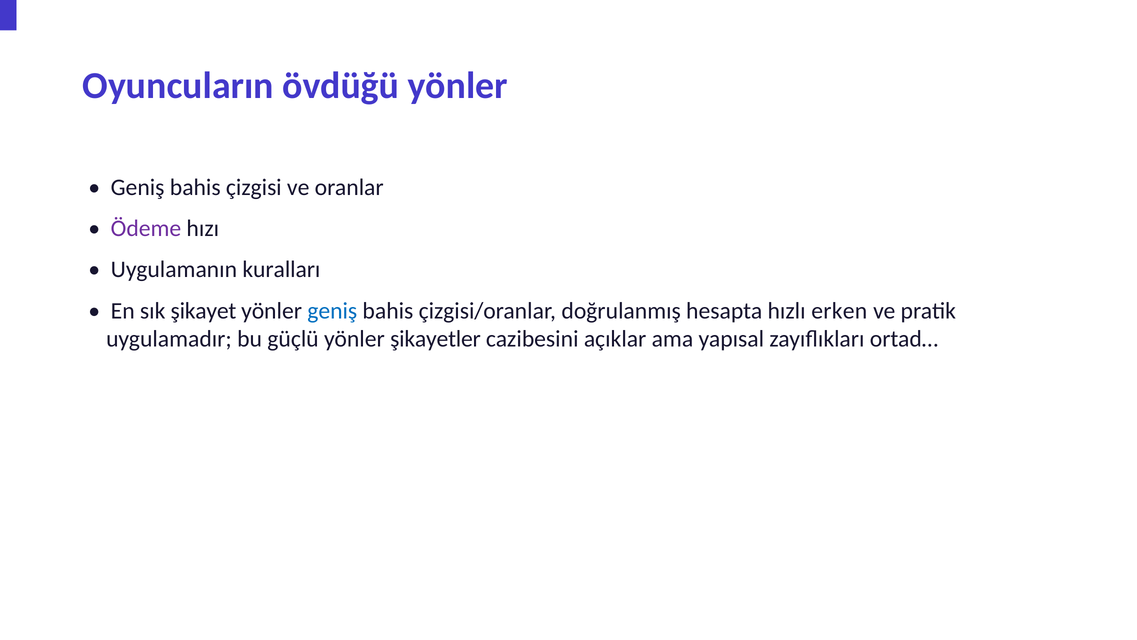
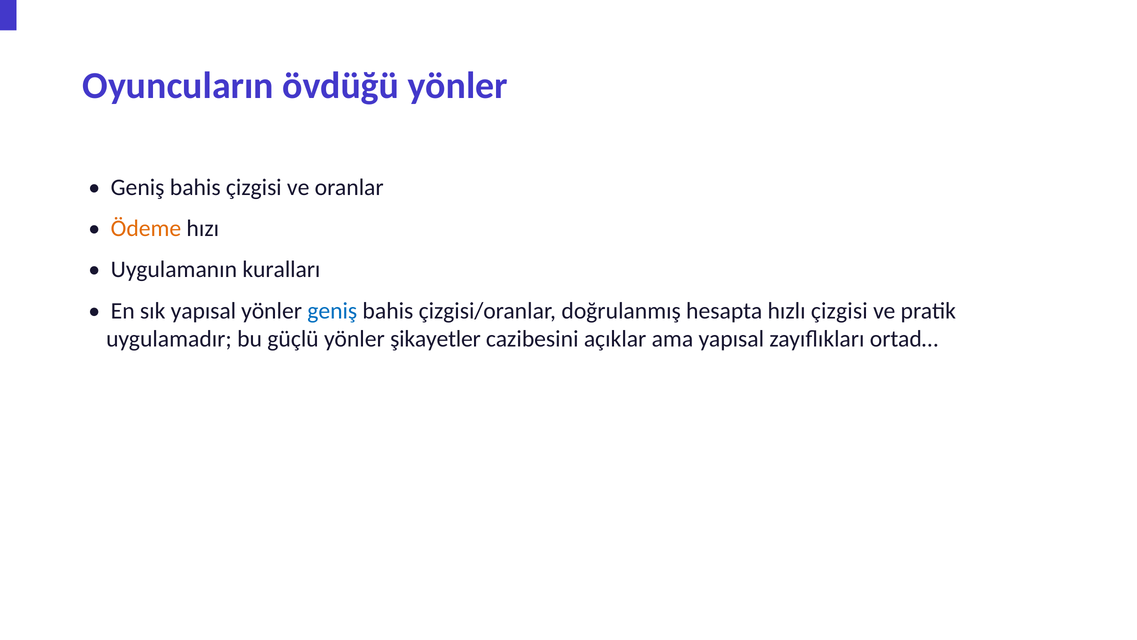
Ödeme colour: purple -> orange
sık şikayet: şikayet -> yapısal
hızlı erken: erken -> çizgisi
